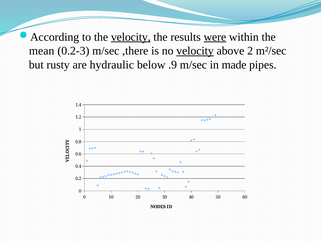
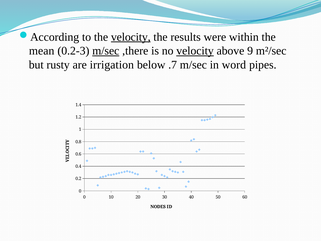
were underline: present -> none
m/sec at (106, 51) underline: none -> present
2: 2 -> 9
hydraulic: hydraulic -> irrigation
.9: .9 -> .7
made: made -> word
